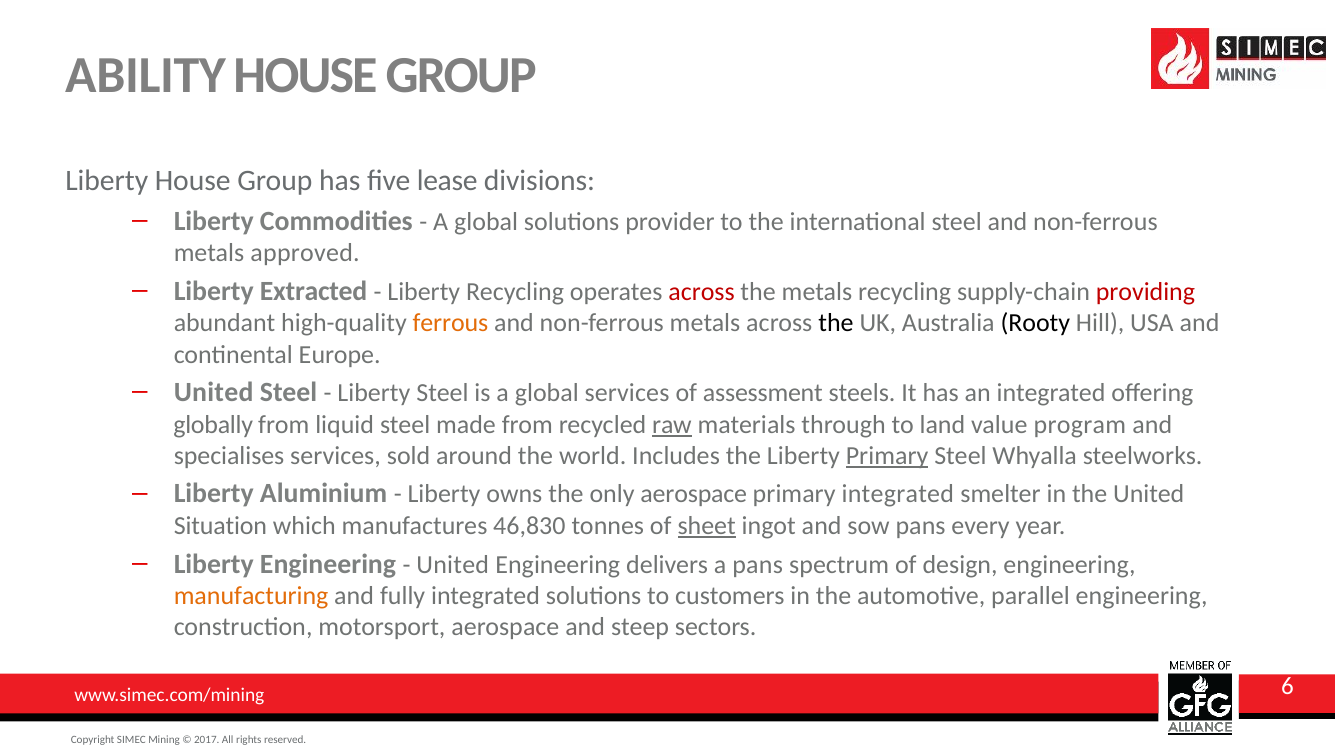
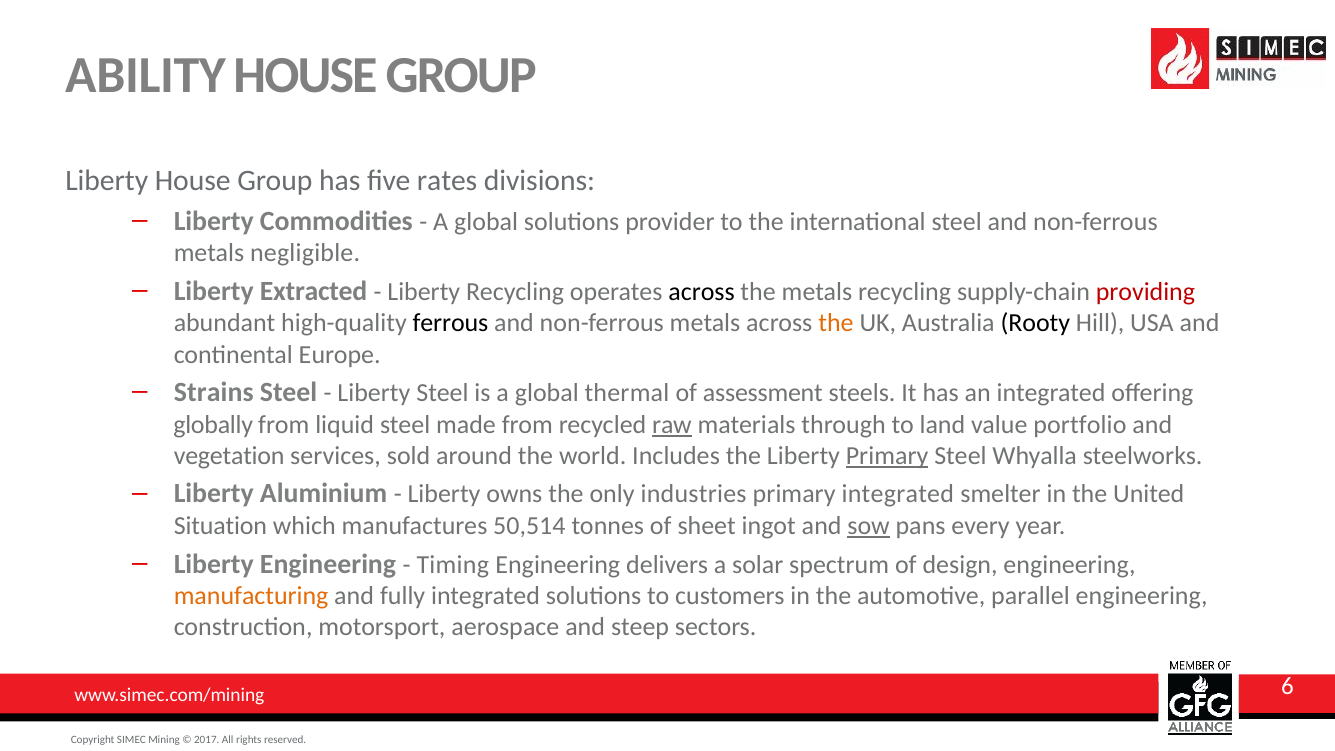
lease: lease -> rates
approved: approved -> negligible
across at (702, 292) colour: red -> black
ferrous colour: orange -> black
the at (836, 323) colour: black -> orange
United at (214, 392): United -> Strains
global services: services -> thermal
program: program -> portfolio
specialises: specialises -> vegetation
only aerospace: aerospace -> industries
46,830: 46,830 -> 50,514
sheet underline: present -> none
sow underline: none -> present
United at (453, 564): United -> Timing
a pans: pans -> solar
